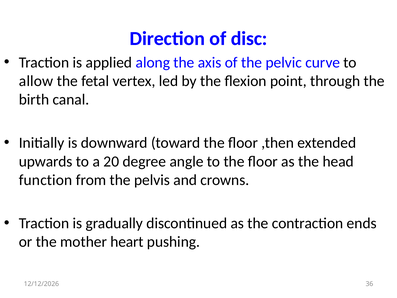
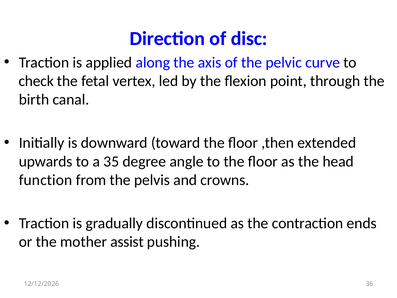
allow: allow -> check
20: 20 -> 35
heart: heart -> assist
